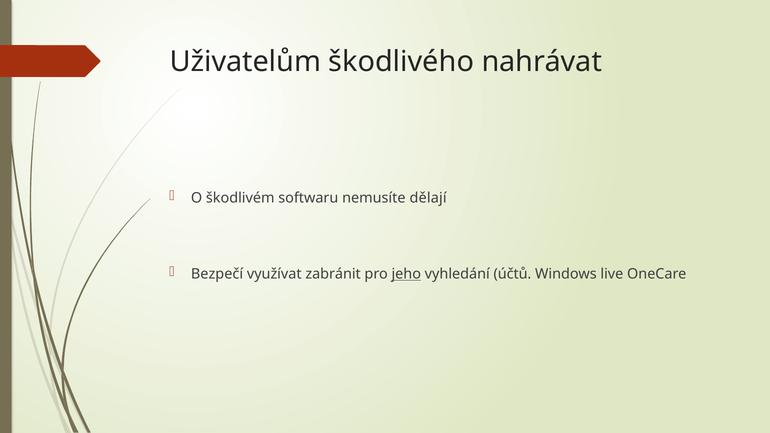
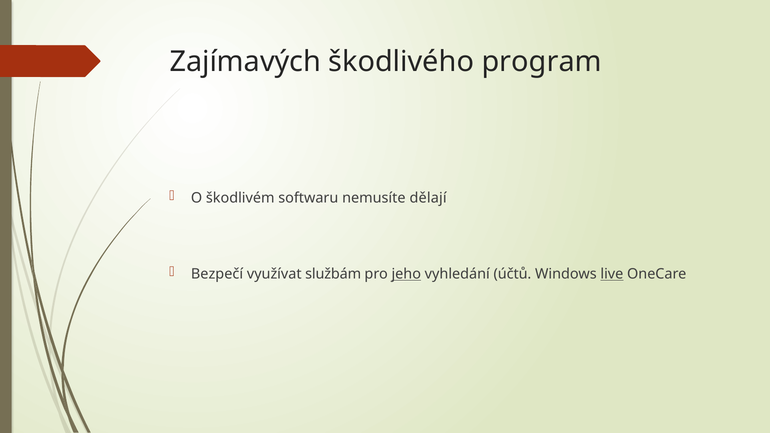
Uživatelům: Uživatelům -> Zajímavých
nahrávat: nahrávat -> program
zabránit: zabránit -> službám
live underline: none -> present
